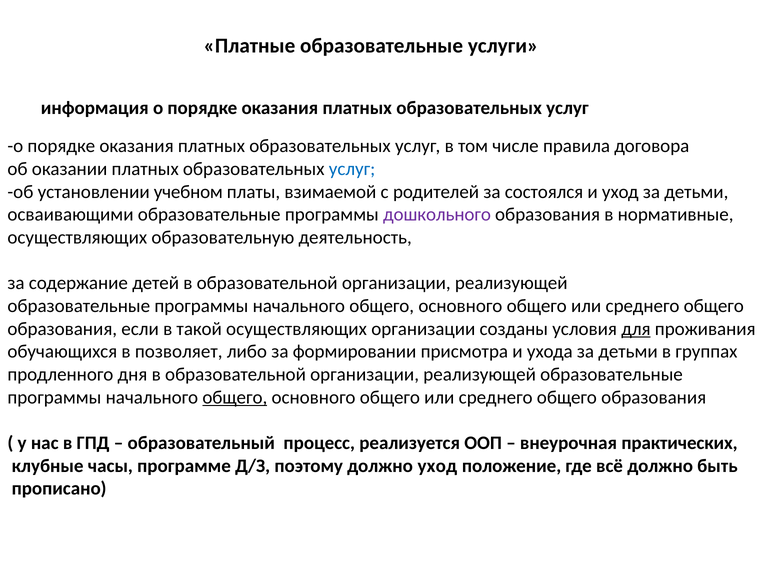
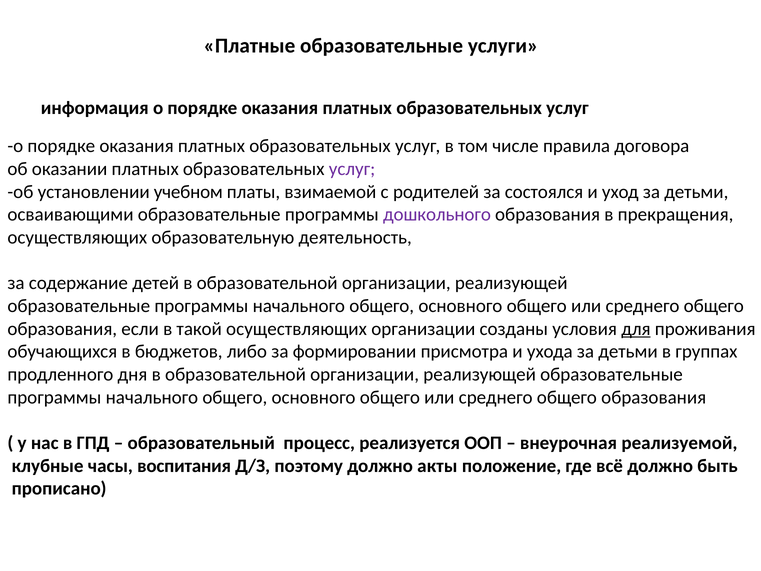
услуг at (352, 169) colour: blue -> purple
нормативные: нормативные -> прекращения
позволяет: позволяет -> бюджетов
общего at (235, 397) underline: present -> none
практических: практических -> реализуемой
программе: программе -> воспитания
должно уход: уход -> акты
